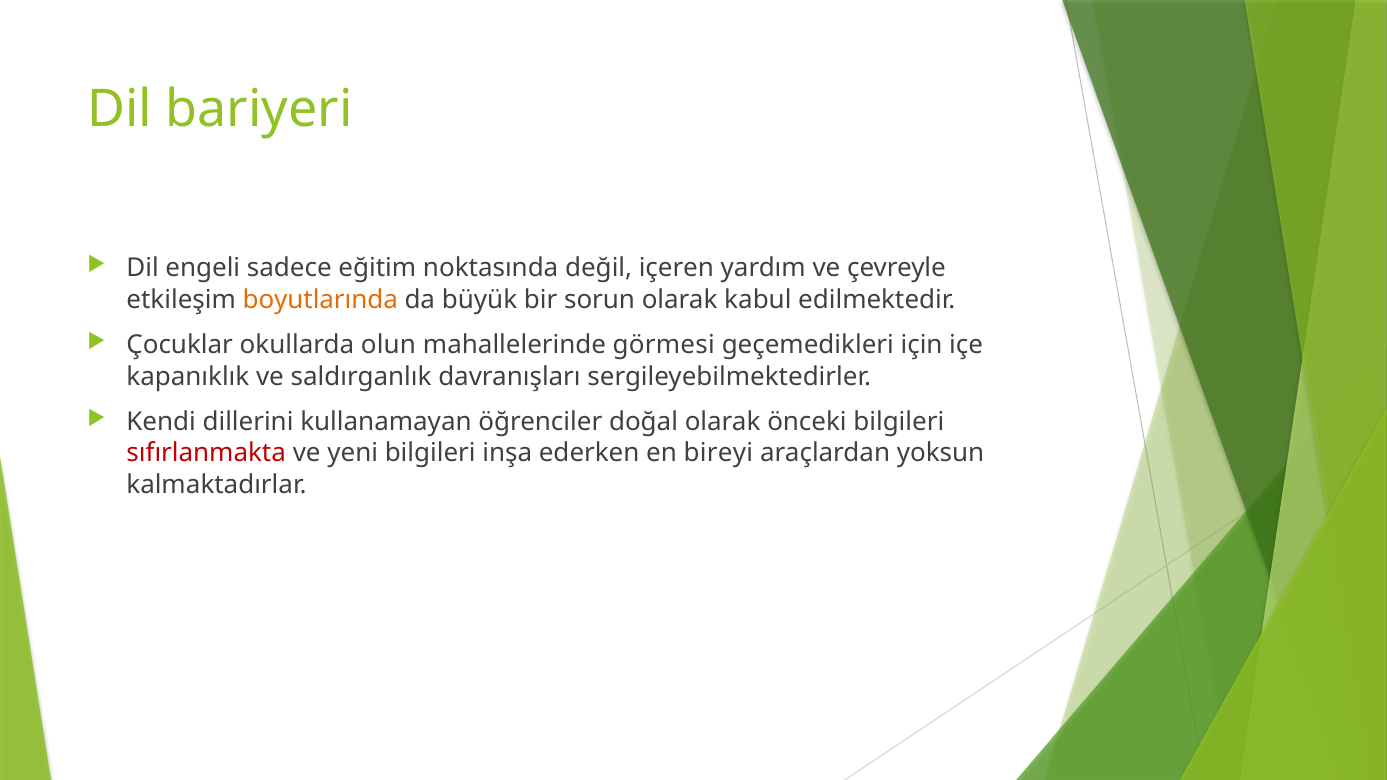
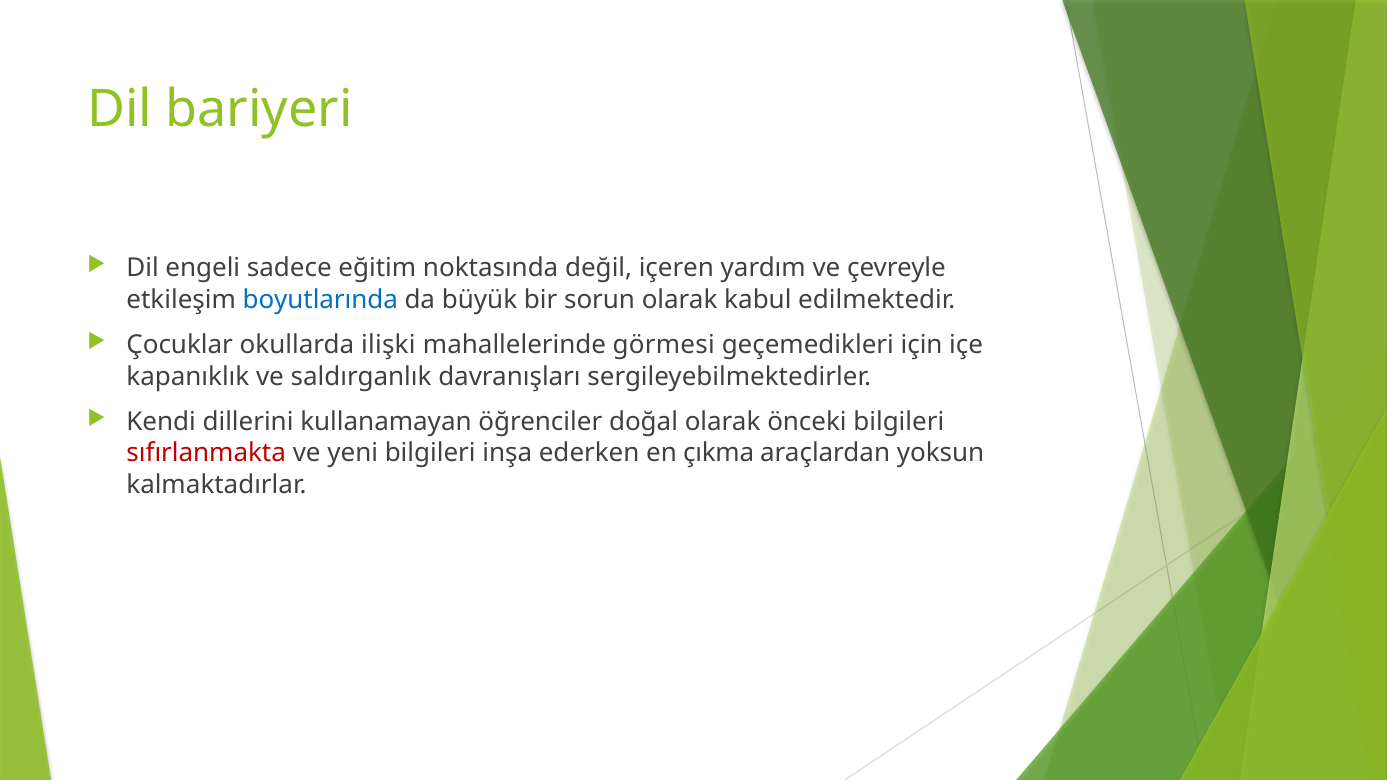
boyutlarında colour: orange -> blue
olun: olun -> ilişki
bireyi: bireyi -> çıkma
